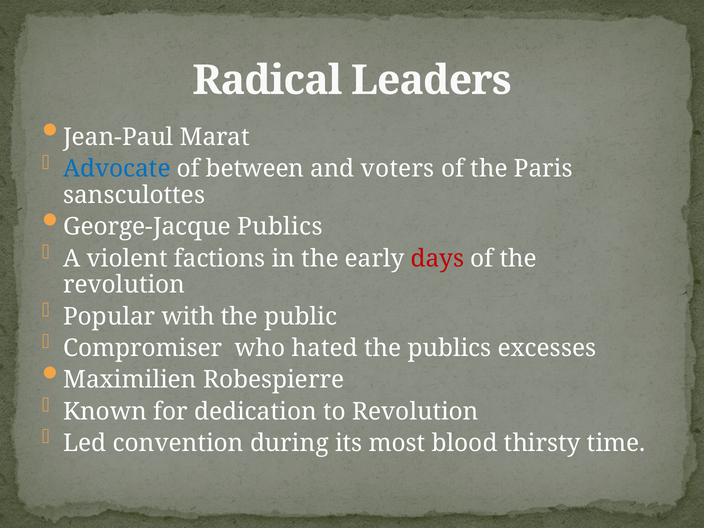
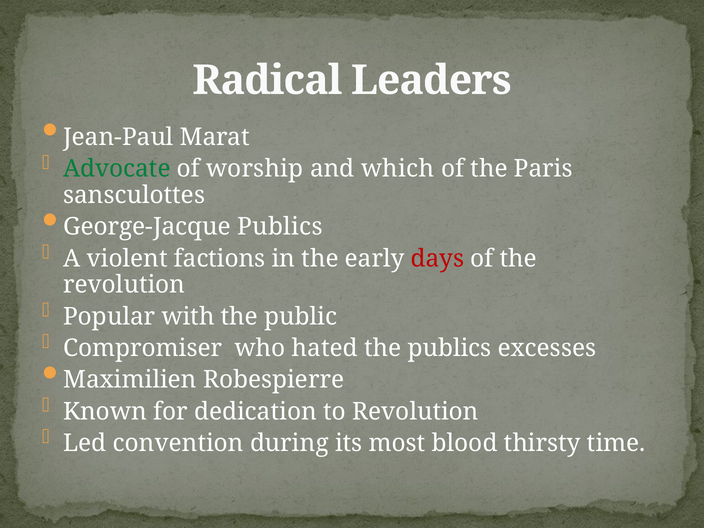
Advocate colour: blue -> green
between: between -> worship
voters: voters -> which
